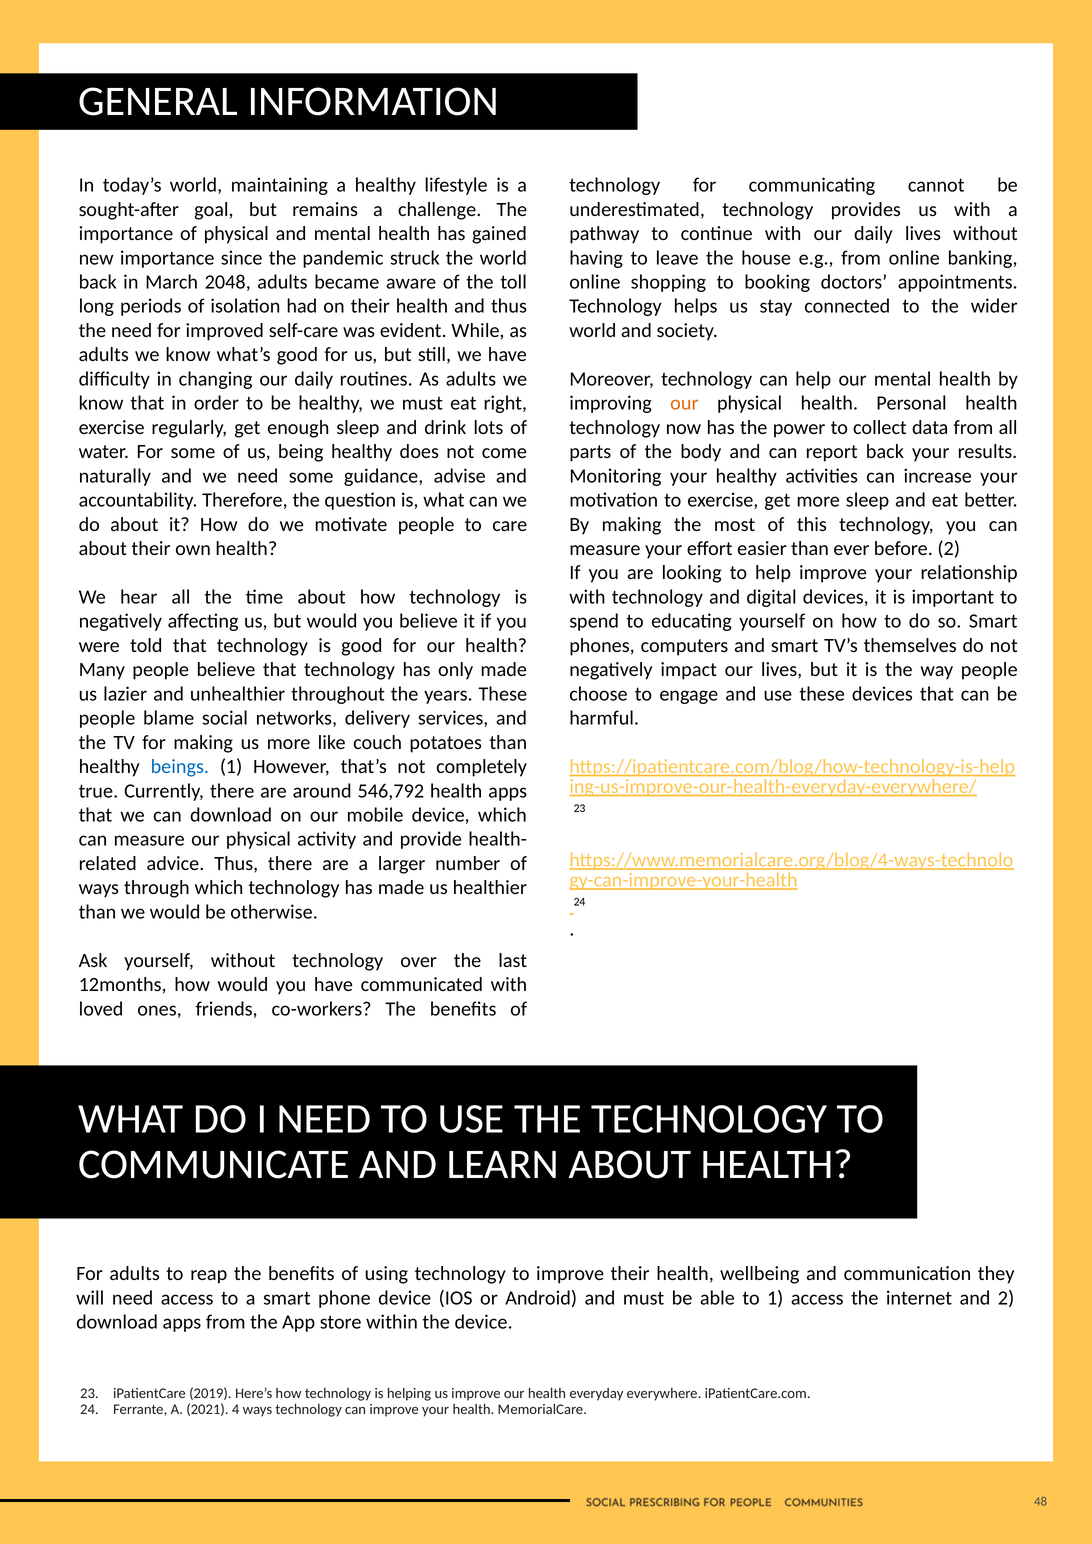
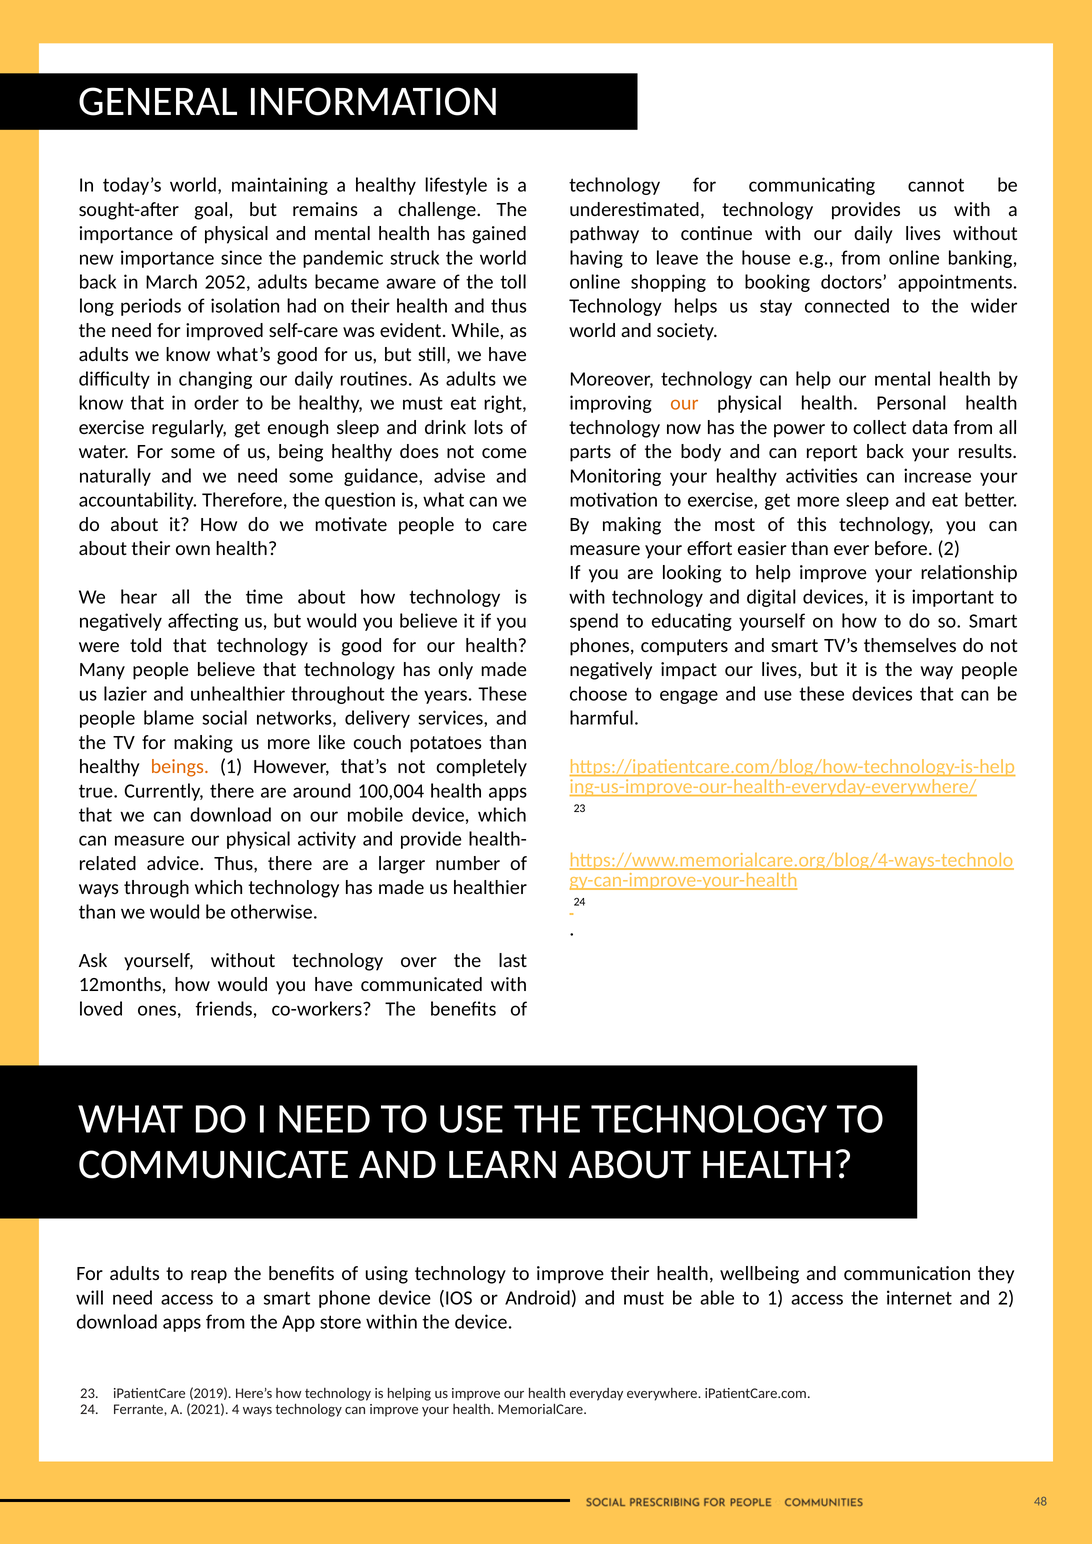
2048: 2048 -> 2052
beings colour: blue -> orange
546,792: 546,792 -> 100,004
